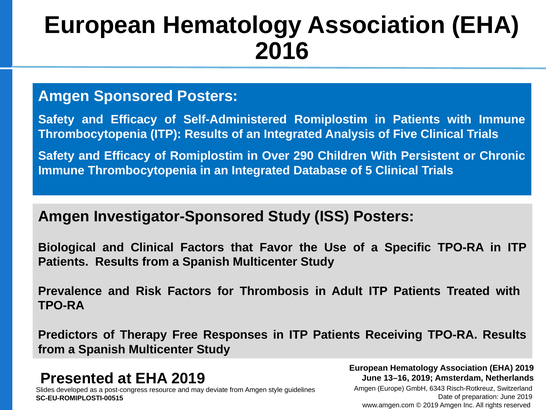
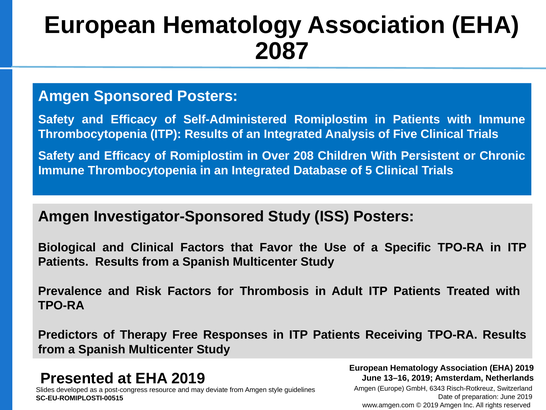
2016: 2016 -> 2087
290: 290 -> 208
